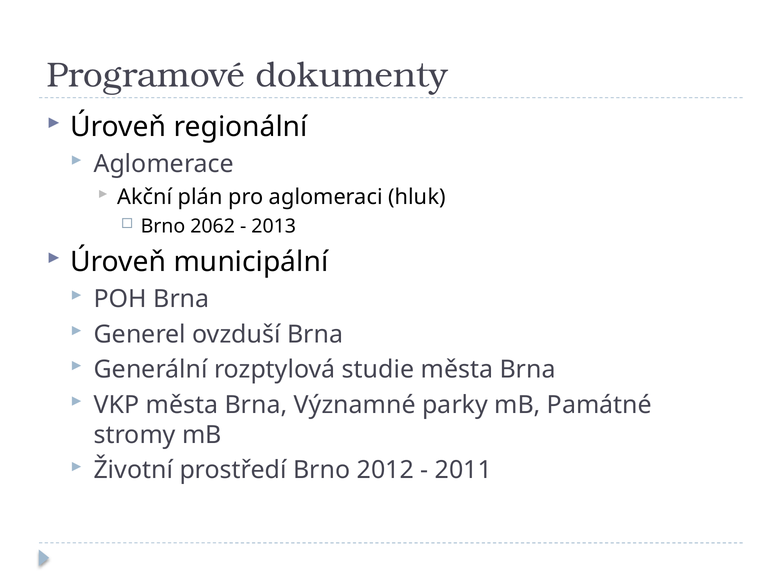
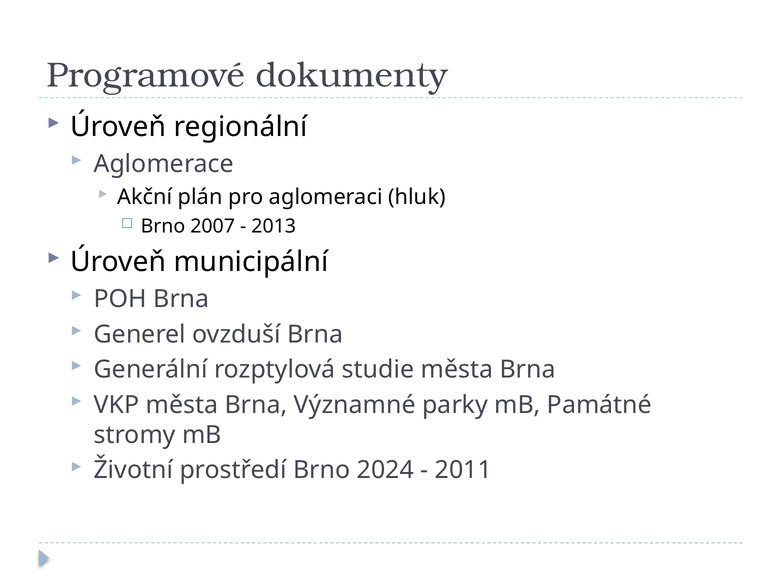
2062: 2062 -> 2007
2012: 2012 -> 2024
